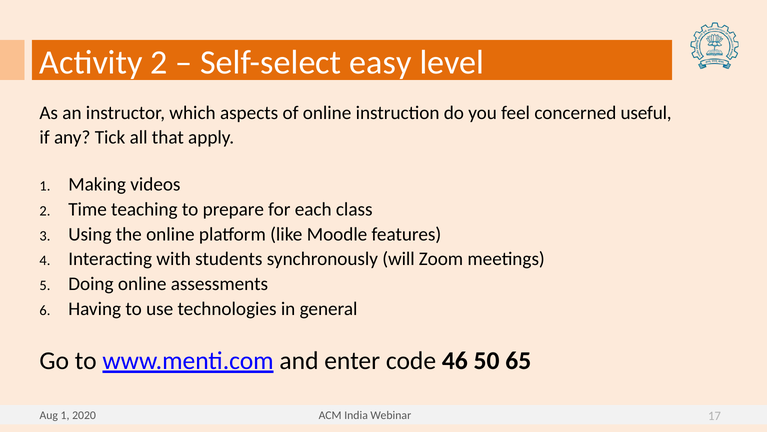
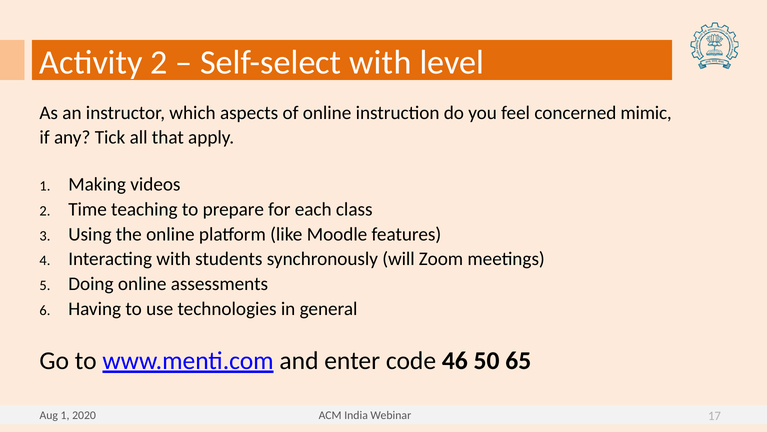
Self-select easy: easy -> with
useful: useful -> mimic
